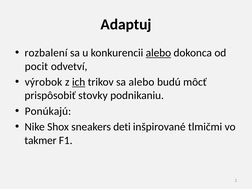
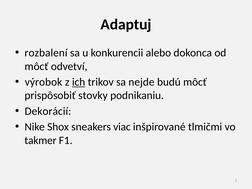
alebo at (158, 53) underline: present -> none
pocit at (36, 66): pocit -> môcť
sa alebo: alebo -> nejde
Ponúkajú: Ponúkajú -> Dekorácií
deti: deti -> viac
